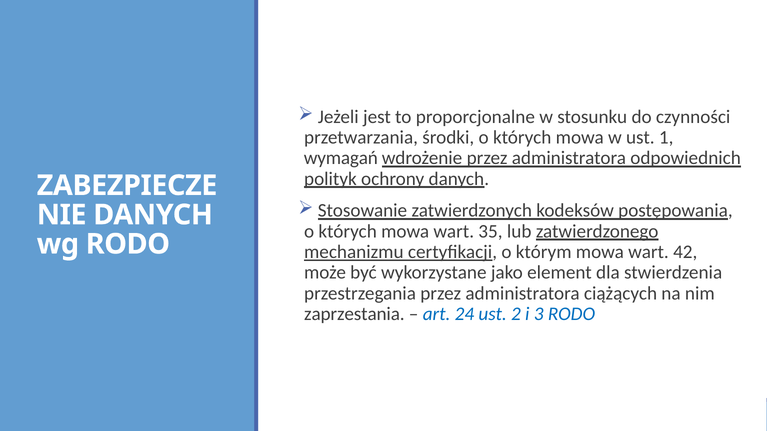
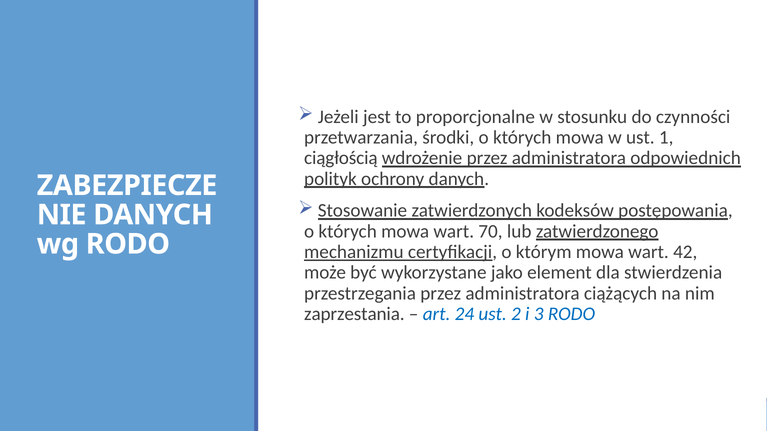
wymagań: wymagań -> ciągłością
35: 35 -> 70
